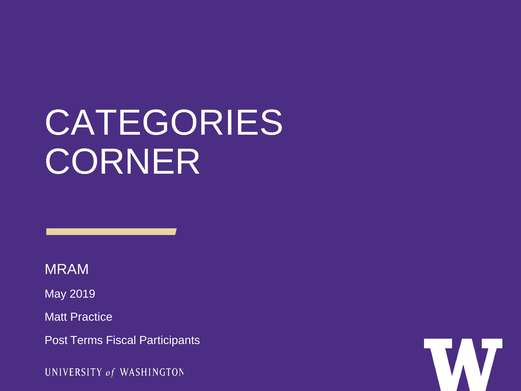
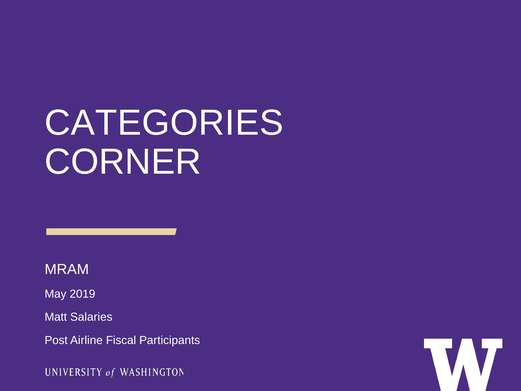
Practice: Practice -> Salaries
Terms: Terms -> Airline
